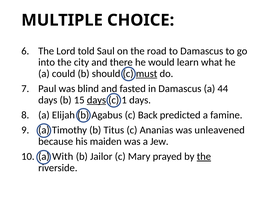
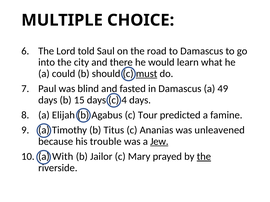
44: 44 -> 49
days at (96, 100) underline: present -> none
1: 1 -> 4
Back: Back -> Tour
maiden: maiden -> trouble
Jew underline: none -> present
